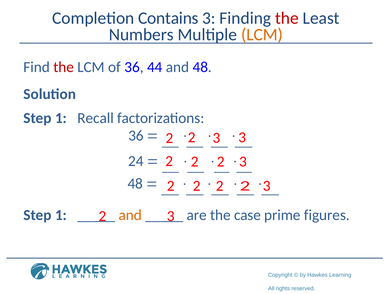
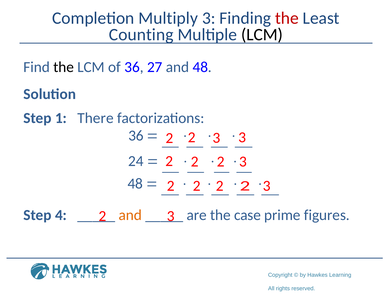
Contains: Contains -> Multiply
Numbers: Numbers -> Counting
LCM at (262, 35) colour: orange -> black
the at (64, 67) colour: red -> black
44: 44 -> 27
Recall: Recall -> There
1 at (61, 215): 1 -> 4
